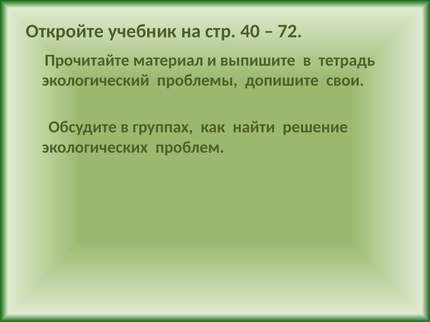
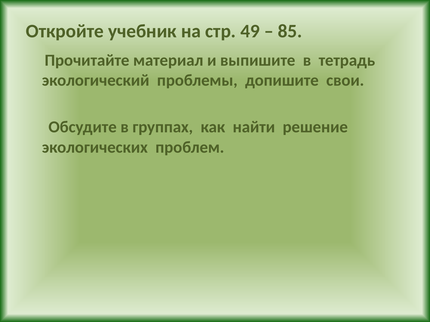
40: 40 -> 49
72: 72 -> 85
